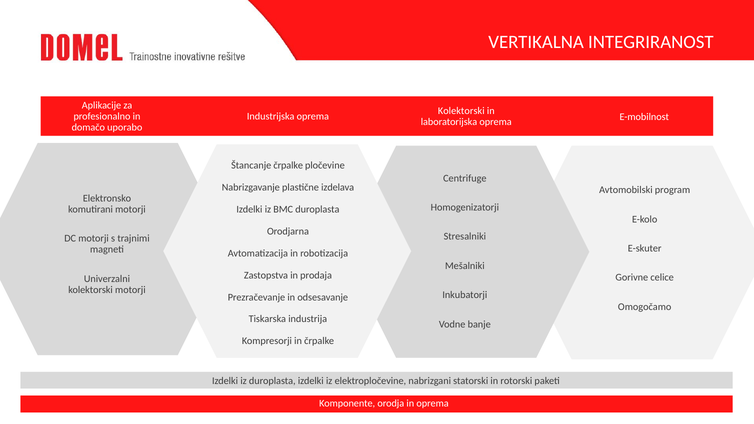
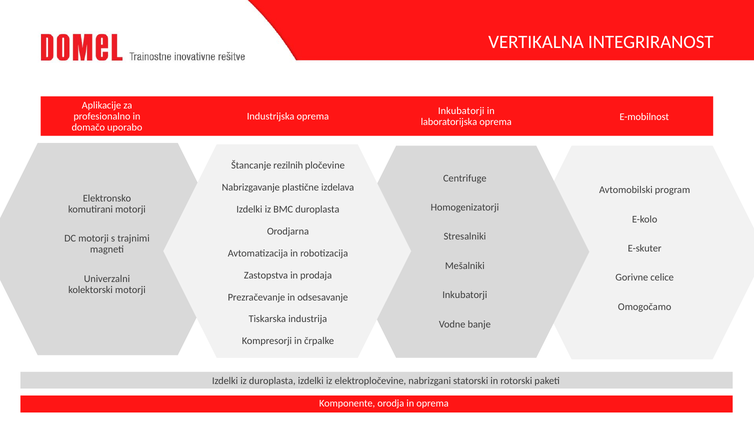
Kolektorski at (461, 111): Kolektorski -> Inkubatorji
Štancanje črpalke: črpalke -> rezilnih
